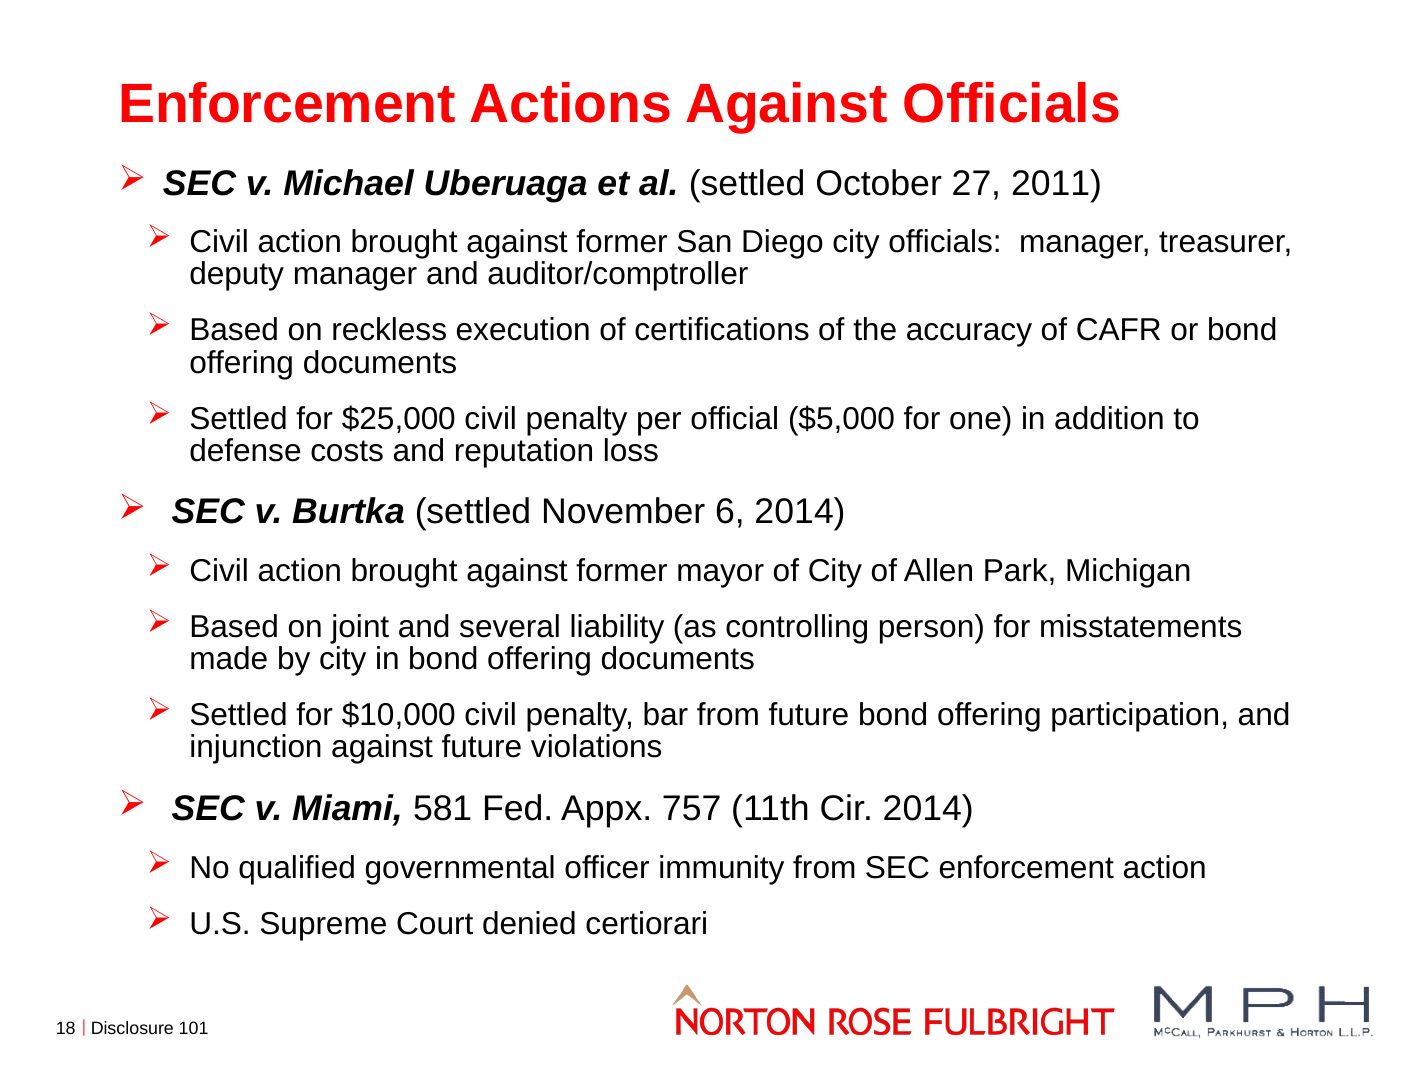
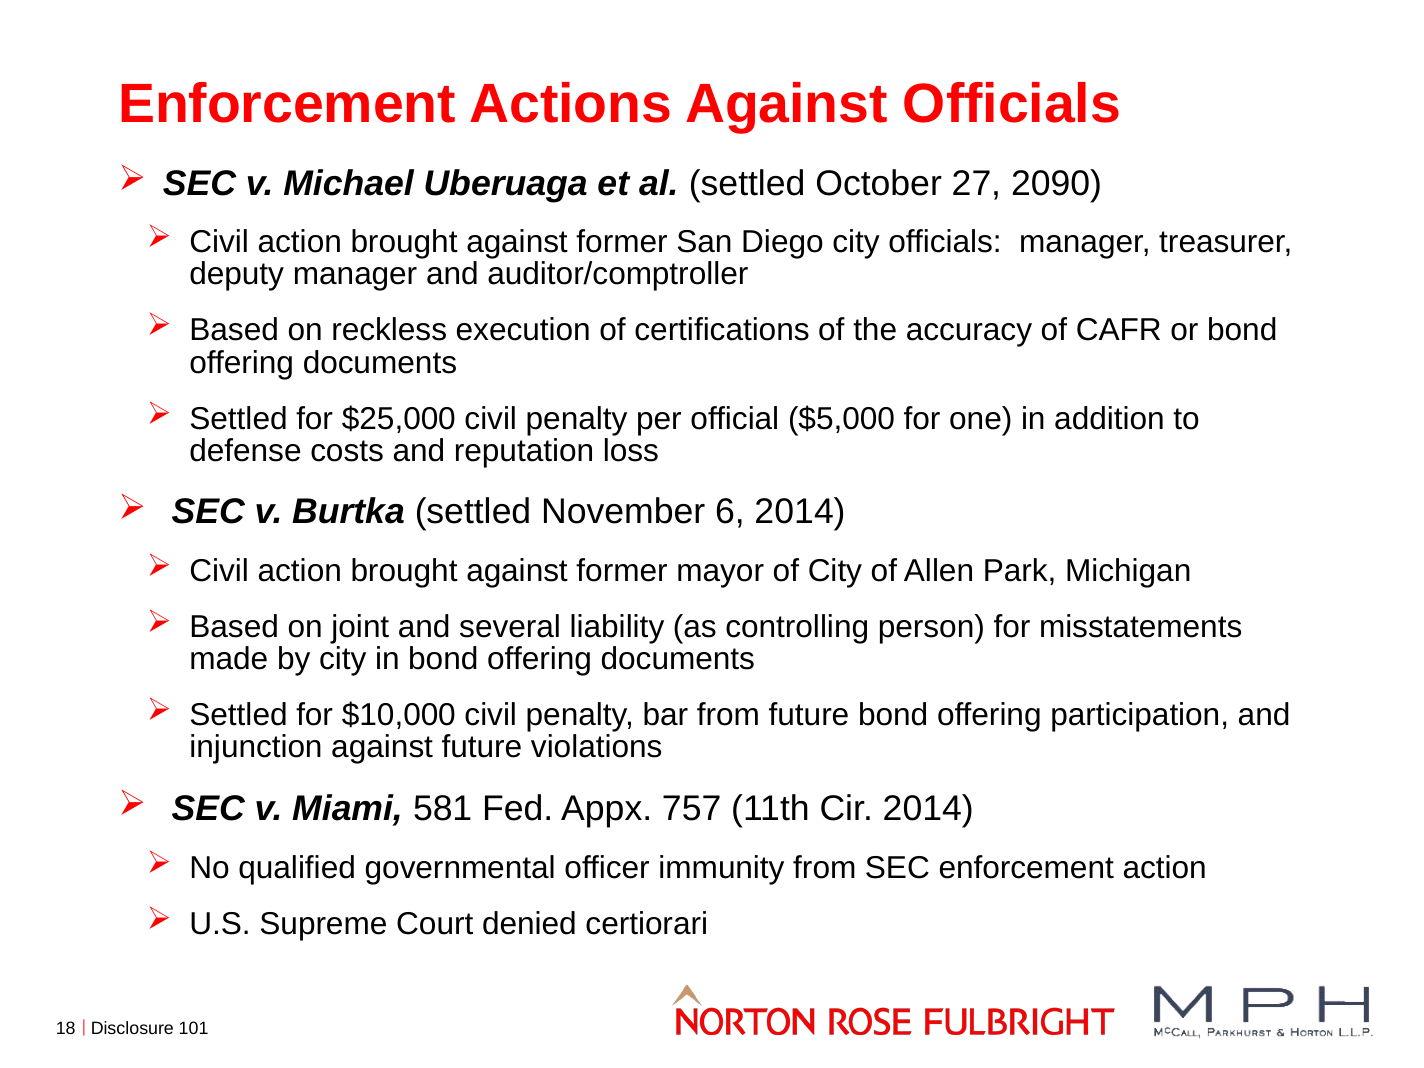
2011: 2011 -> 2090
